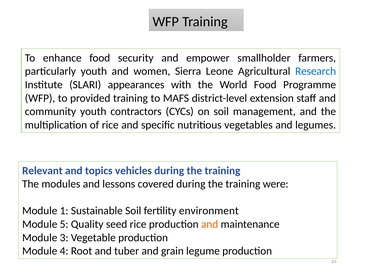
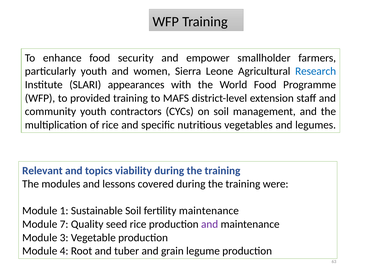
vehicles: vehicles -> viability
fertility environment: environment -> maintenance
5: 5 -> 7
and at (210, 224) colour: orange -> purple
